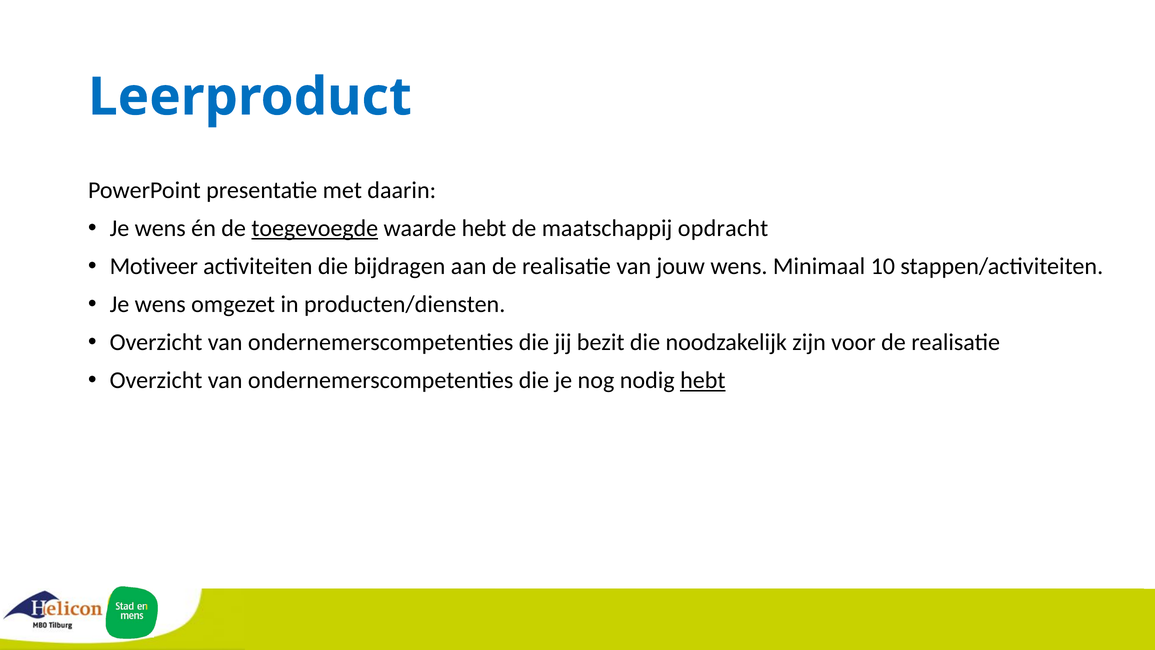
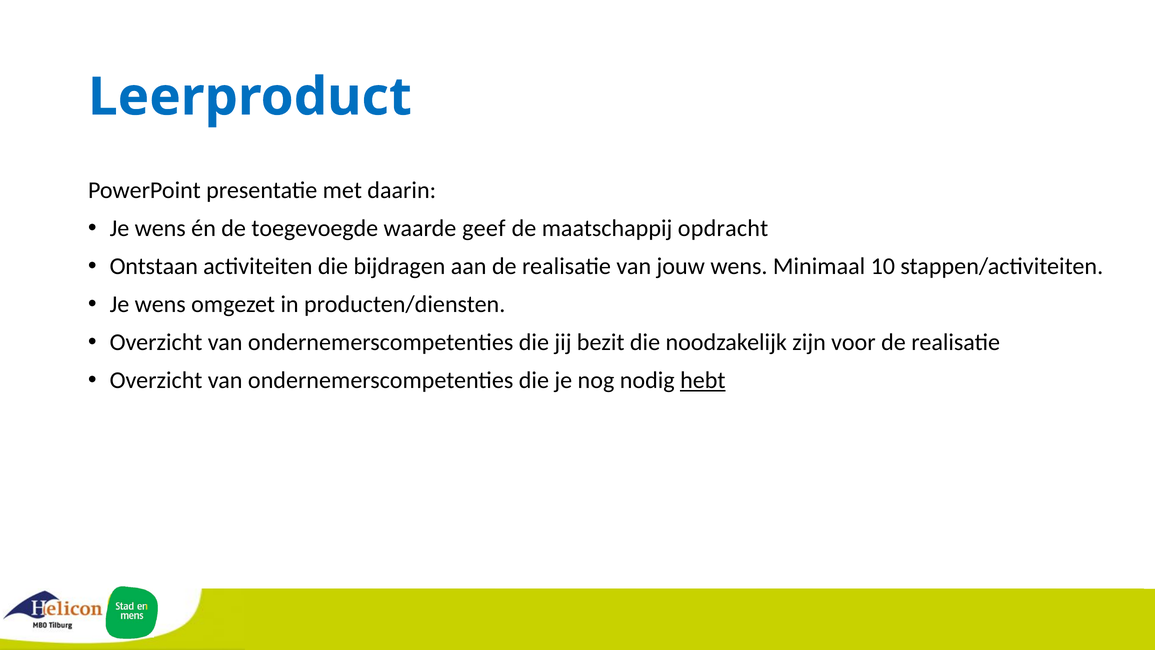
toegevoegde underline: present -> none
waarde hebt: hebt -> geef
Motiveer: Motiveer -> Ontstaan
